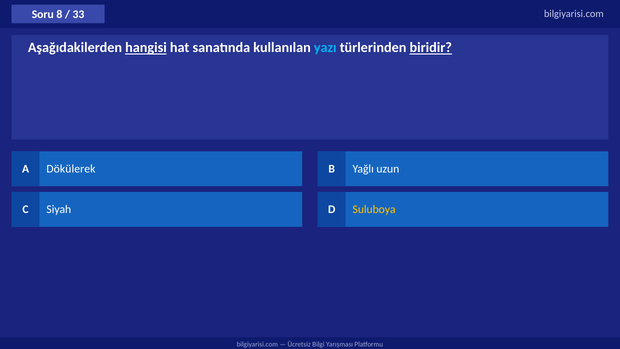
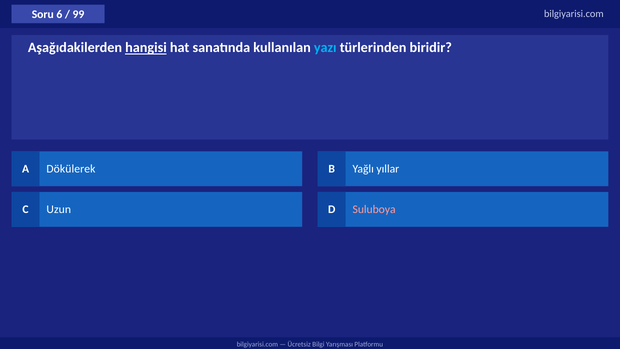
8: 8 -> 6
33: 33 -> 99
biridir underline: present -> none
uzun: uzun -> yıllar
Siyah: Siyah -> Uzun
Suluboya colour: yellow -> pink
